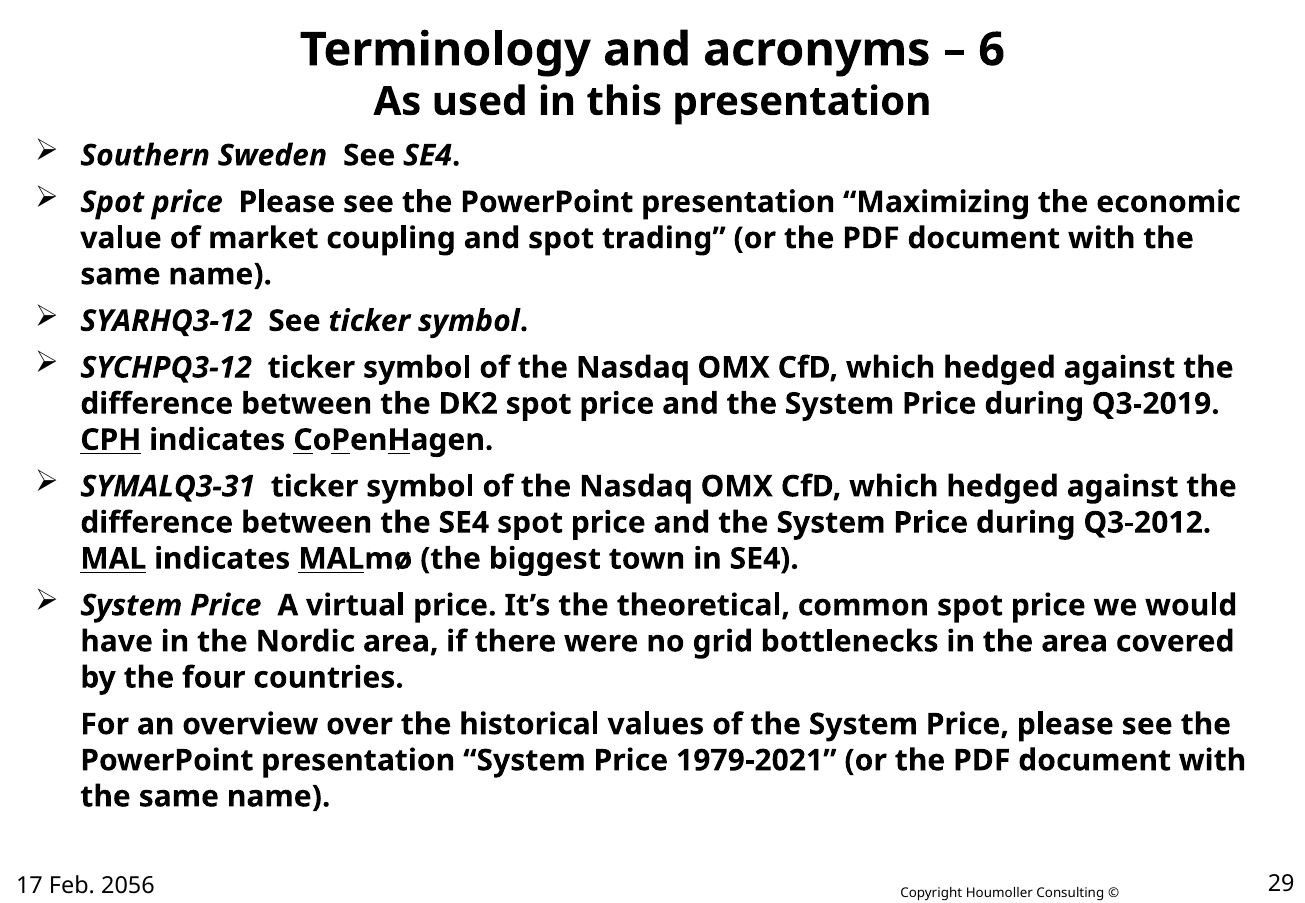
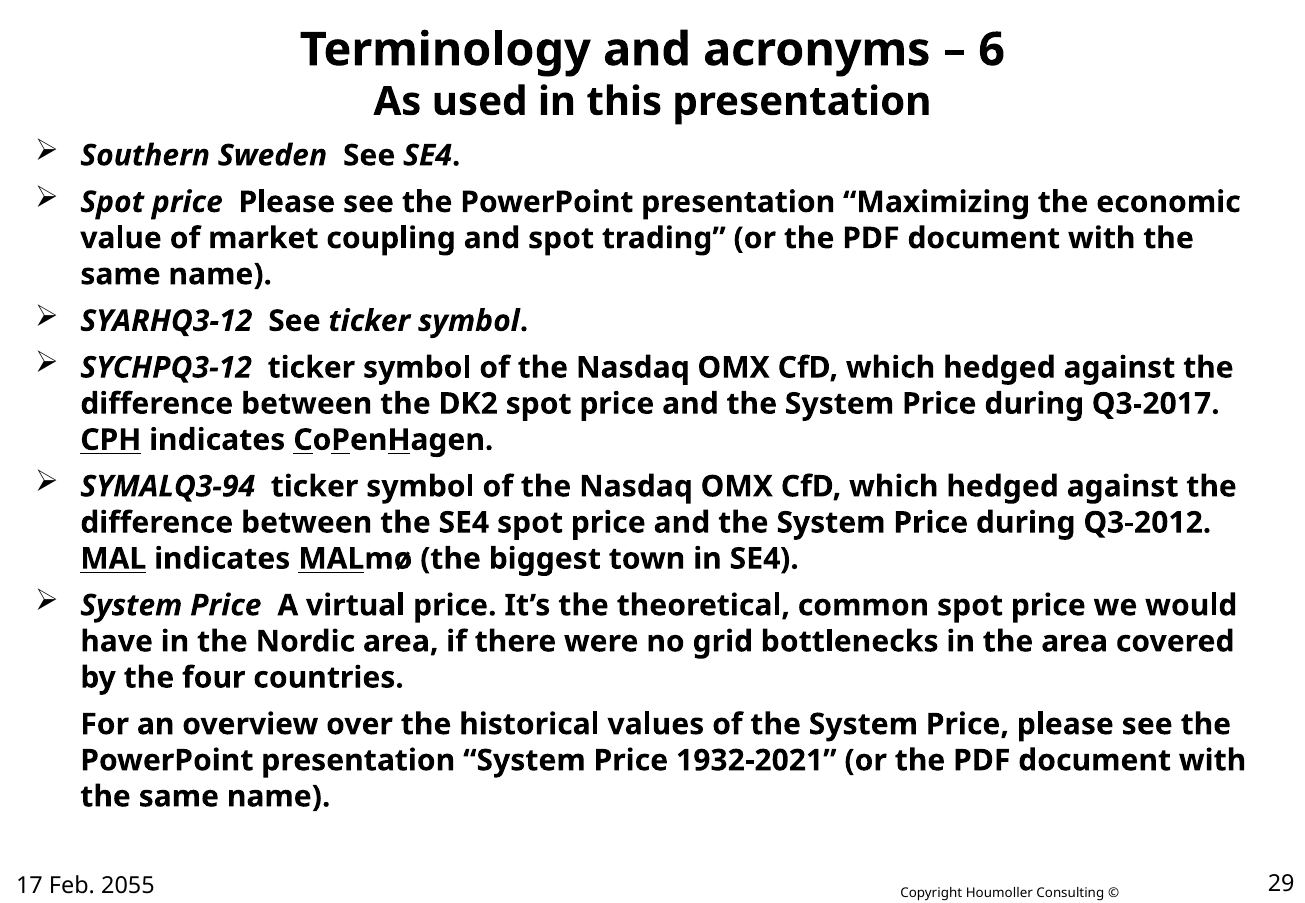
Q3-2019: Q3-2019 -> Q3-2017
SYMALQ3-31: SYMALQ3-31 -> SYMALQ3-94
1979-2021: 1979-2021 -> 1932-2021
2056: 2056 -> 2055
